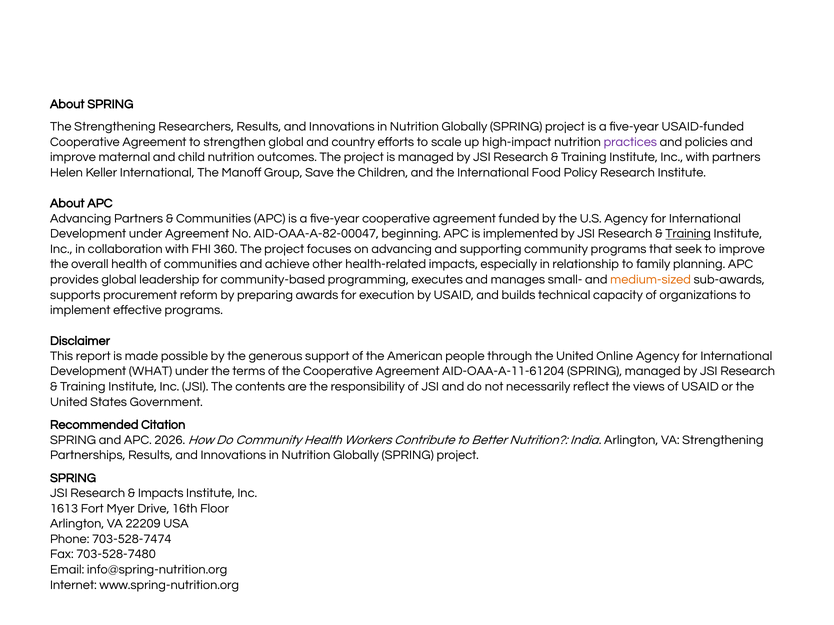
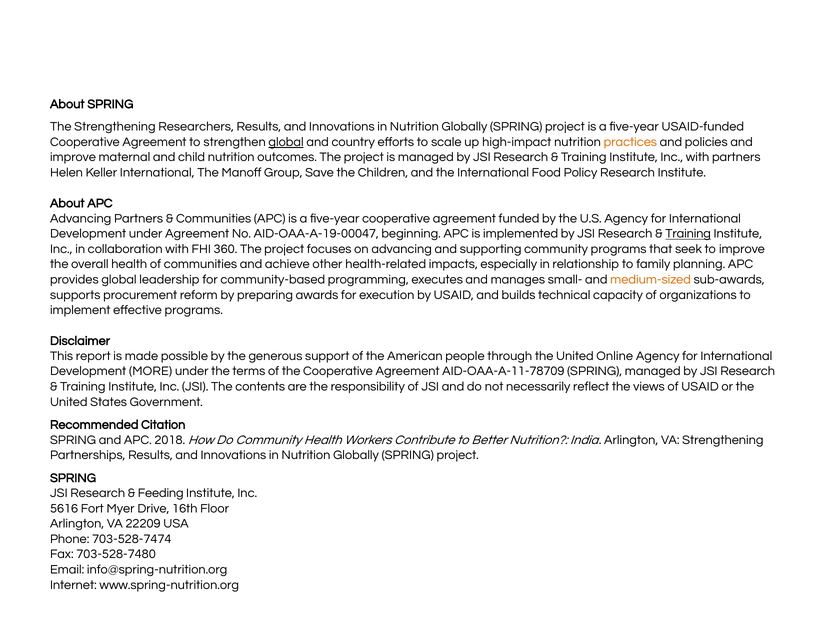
global at (286, 142) underline: none -> present
practices colour: purple -> orange
AID-OAA-A-82-00047: AID-OAA-A-82-00047 -> AID-OAA-A-19-00047
WHAT: WHAT -> MORE
AID-OAA-A-11-61204: AID-OAA-A-11-61204 -> AID-OAA-A-11-78709
2026: 2026 -> 2018
Impacts at (161, 494): Impacts -> Feeding
1613: 1613 -> 5616
